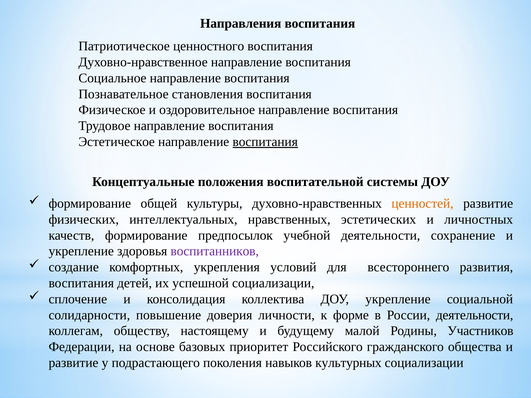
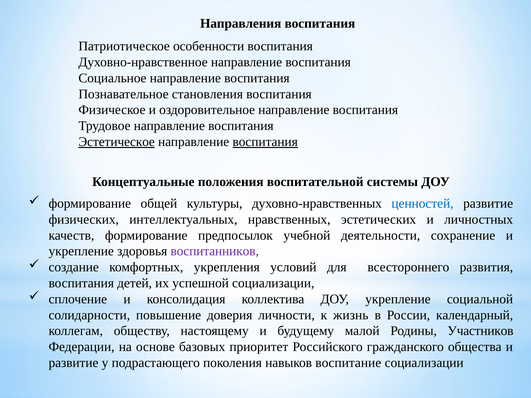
ценностного: ценностного -> особенности
Эстетическое underline: none -> present
ценностей colour: orange -> blue
форме: форме -> жизнь
России деятельности: деятельности -> календарный
культурных: культурных -> воспитание
